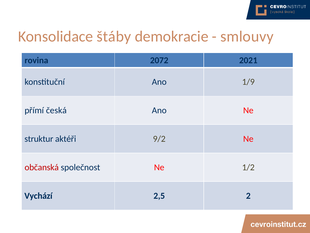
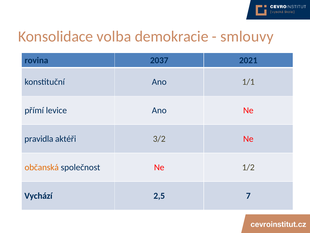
štáby: štáby -> volba
2072: 2072 -> 2037
1/9: 1/9 -> 1/1
česká: česká -> levice
struktur: struktur -> pravidla
9/2: 9/2 -> 3/2
občanská colour: red -> orange
2: 2 -> 7
